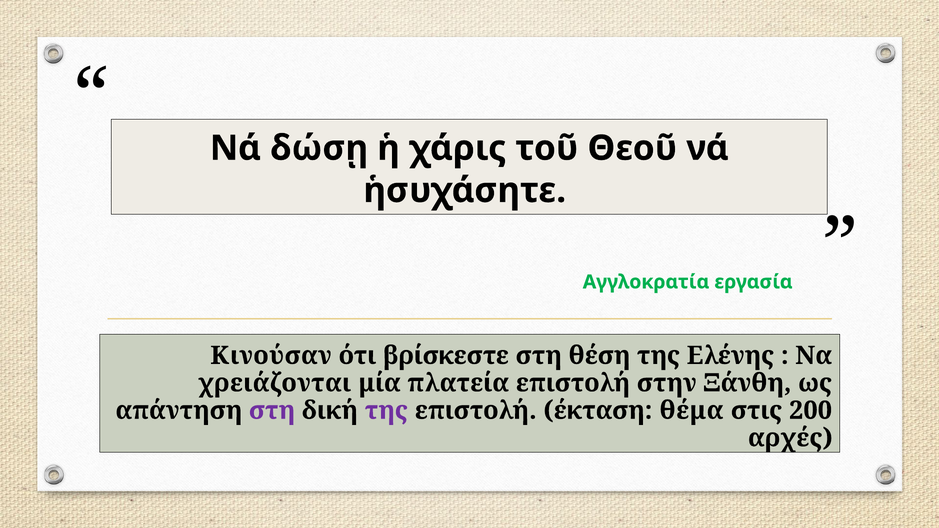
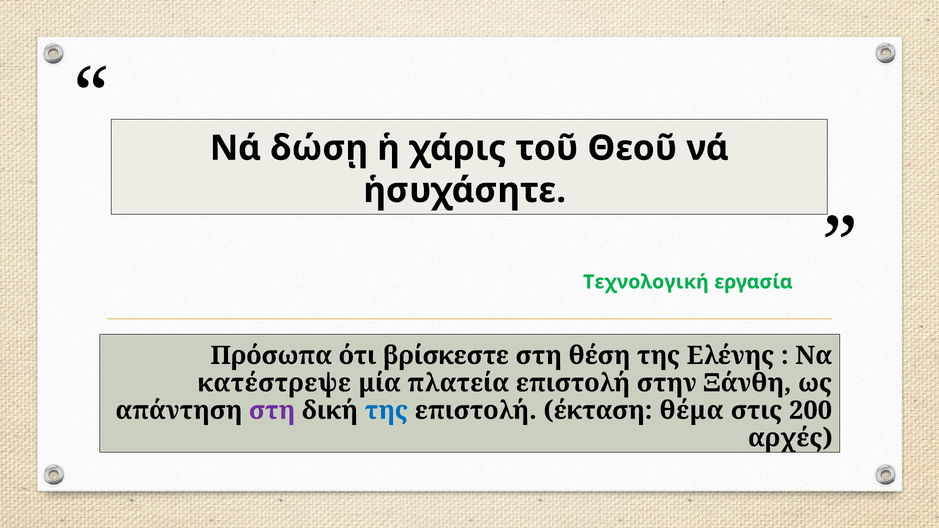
Αγγλοκρατία: Αγγλοκρατία -> Τεχνολογική
Κινούσαν: Κινούσαν -> Πρόσωπα
χρειάζονται: χρειάζονται -> κατέστρεψε
της at (386, 411) colour: purple -> blue
